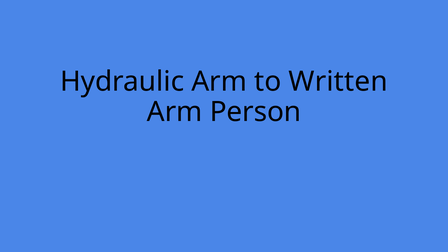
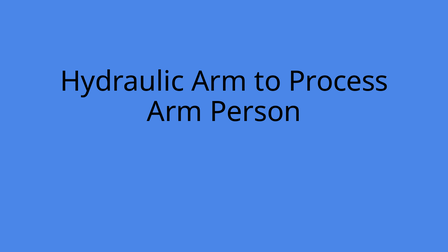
Written: Written -> Process
